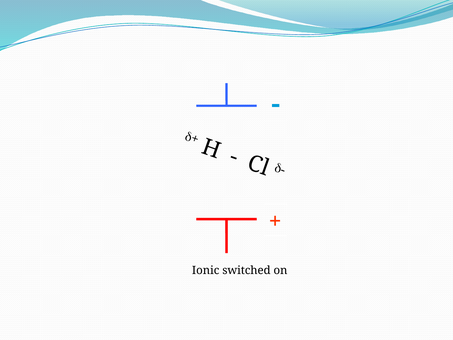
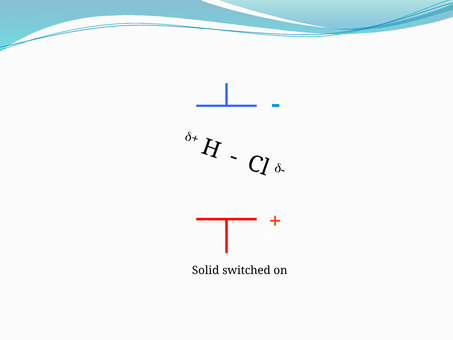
Ionic: Ionic -> Solid
